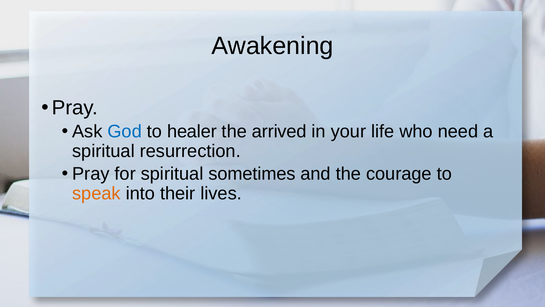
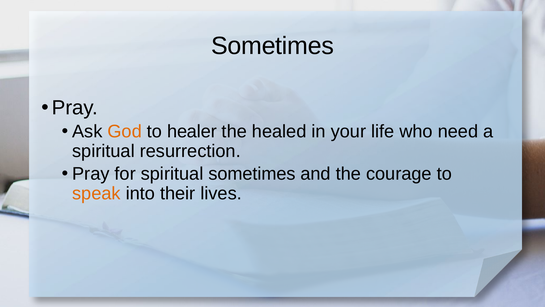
Awakening at (272, 46): Awakening -> Sometimes
God colour: blue -> orange
arrived: arrived -> healed
